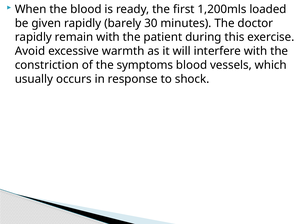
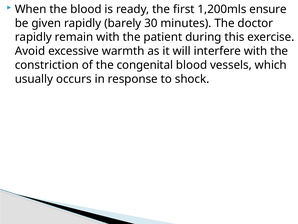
loaded: loaded -> ensure
symptoms: symptoms -> congenital
